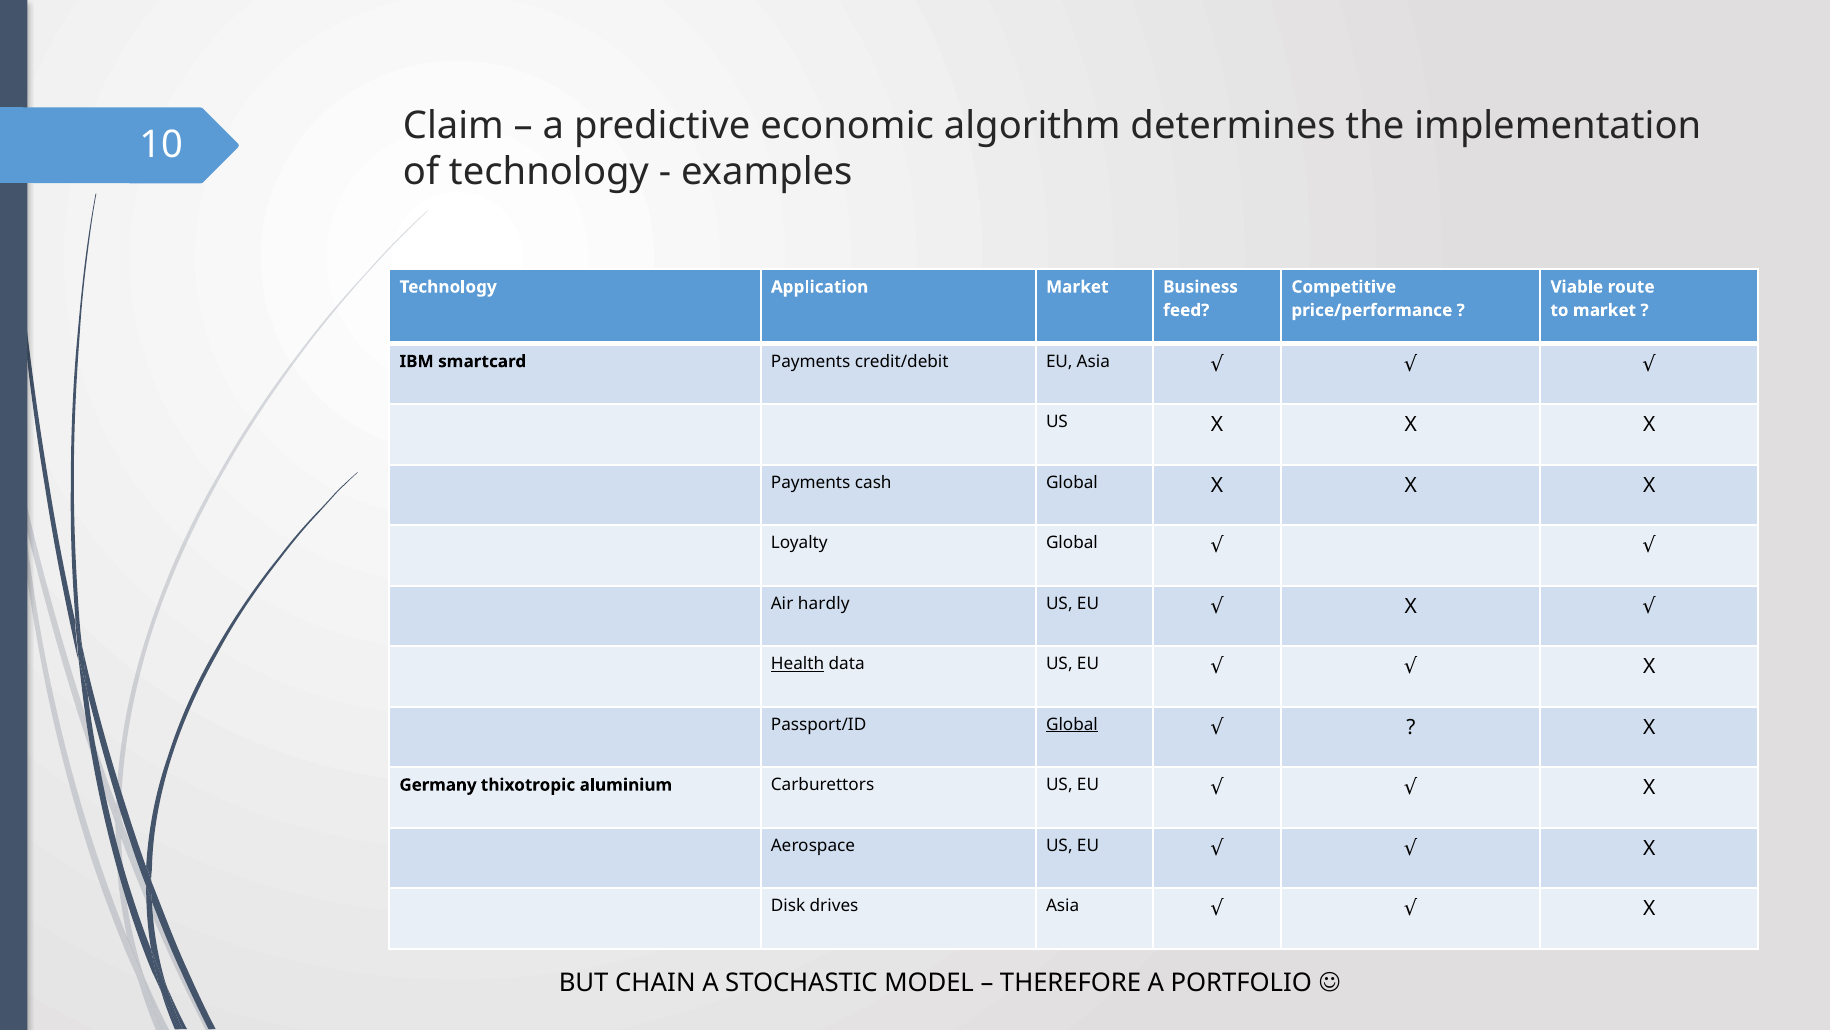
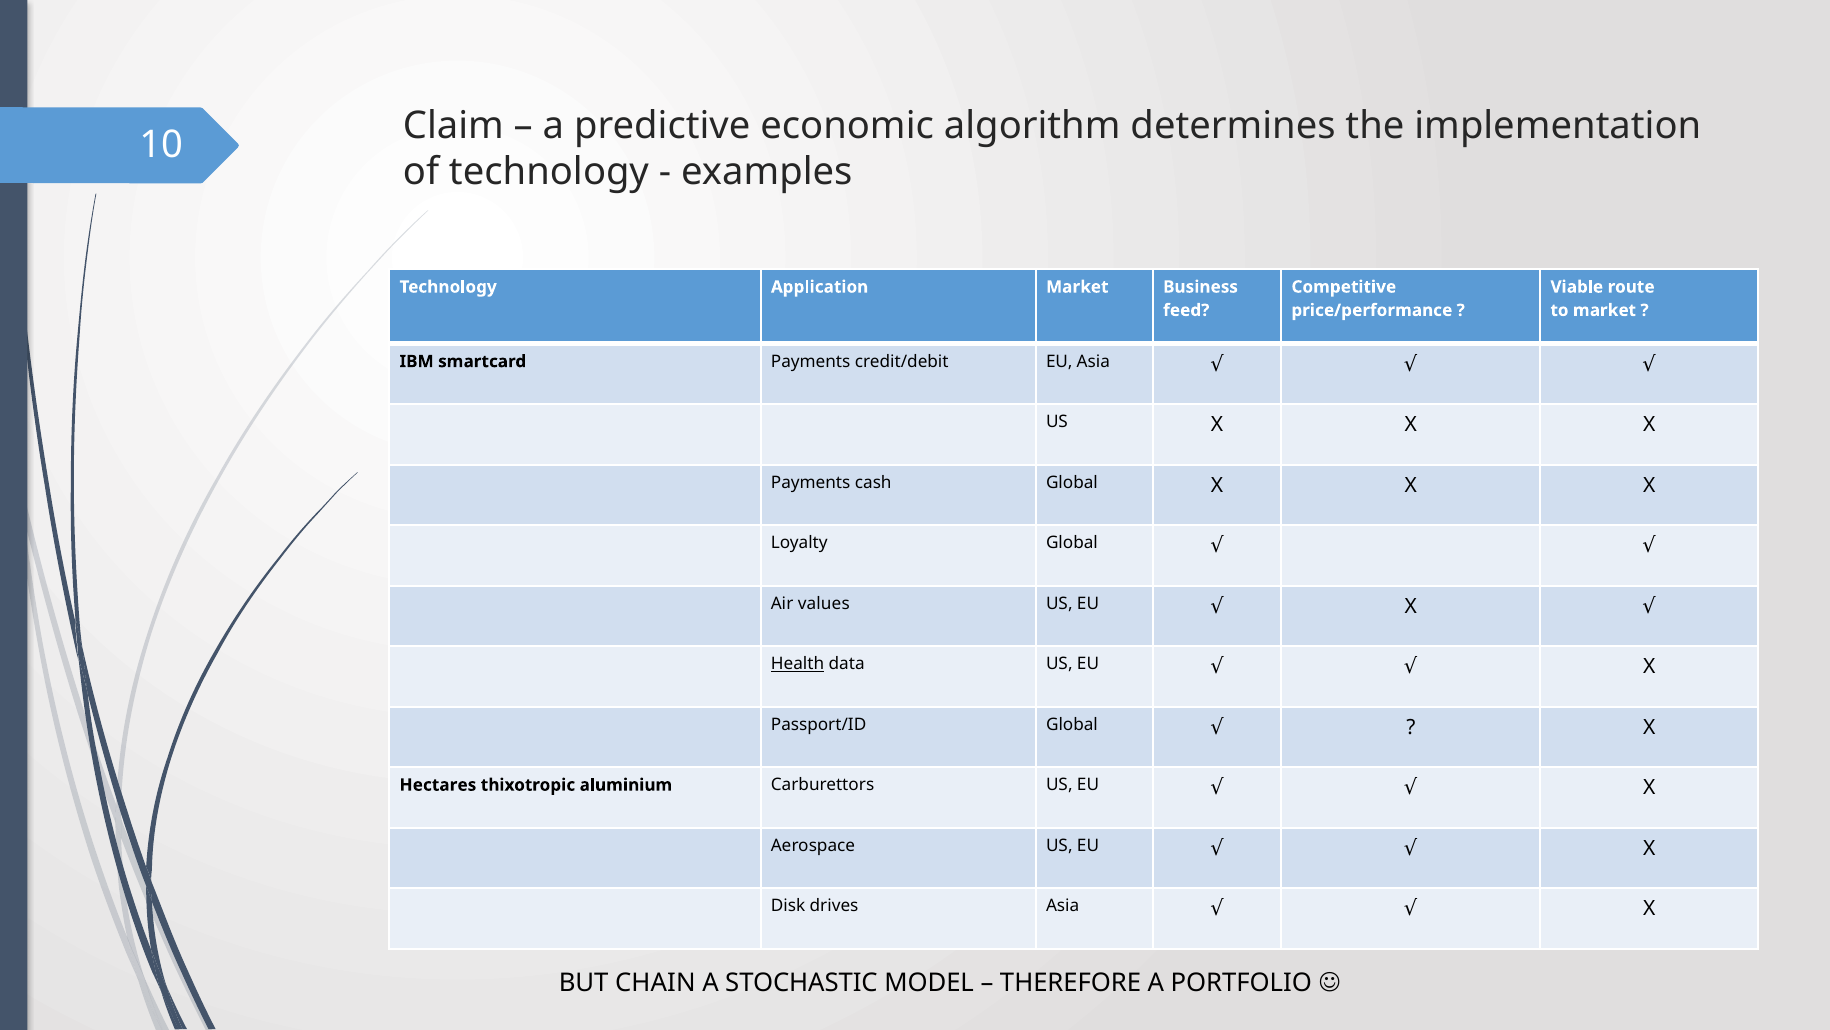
hardly: hardly -> values
Global at (1072, 724) underline: present -> none
Germany: Germany -> Hectares
